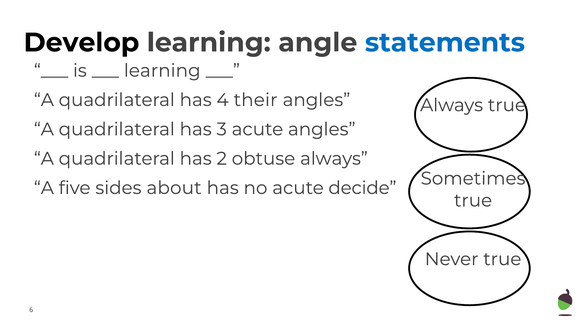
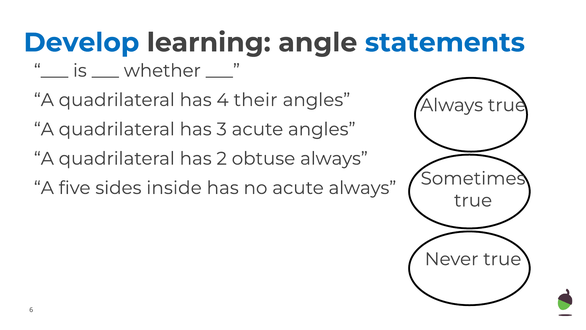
Develop colour: black -> blue
learning at (162, 71): learning -> whether
about: about -> inside
acute decide: decide -> always
